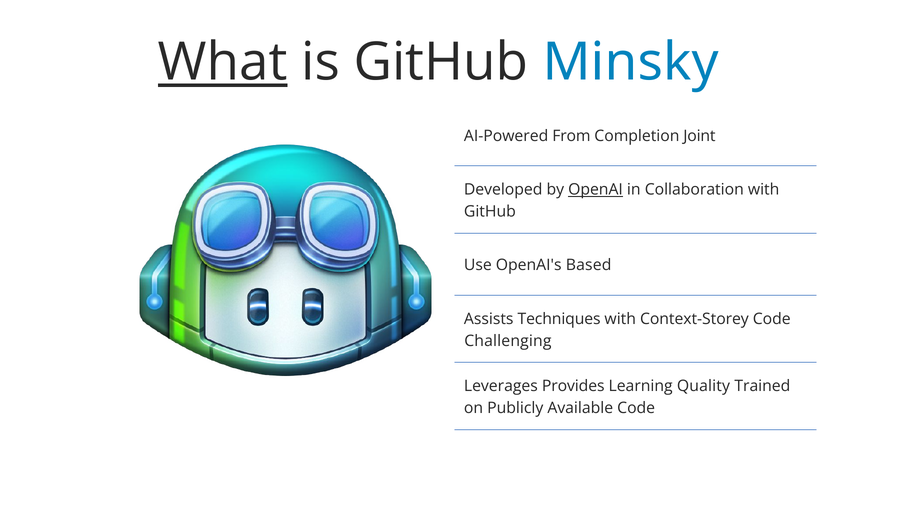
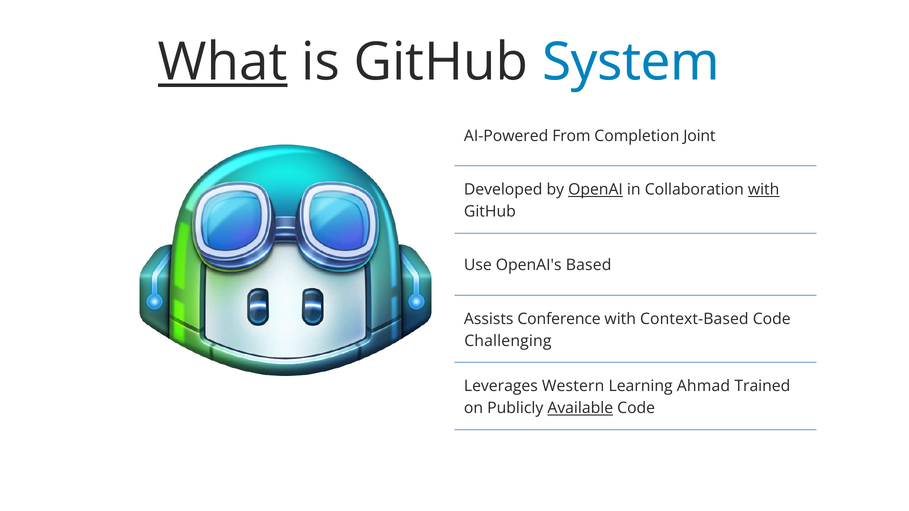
Minsky: Minsky -> System
with at (764, 190) underline: none -> present
Techniques: Techniques -> Conference
Context-Storey: Context-Storey -> Context-Based
Provides: Provides -> Western
Quality: Quality -> Ahmad
Available underline: none -> present
